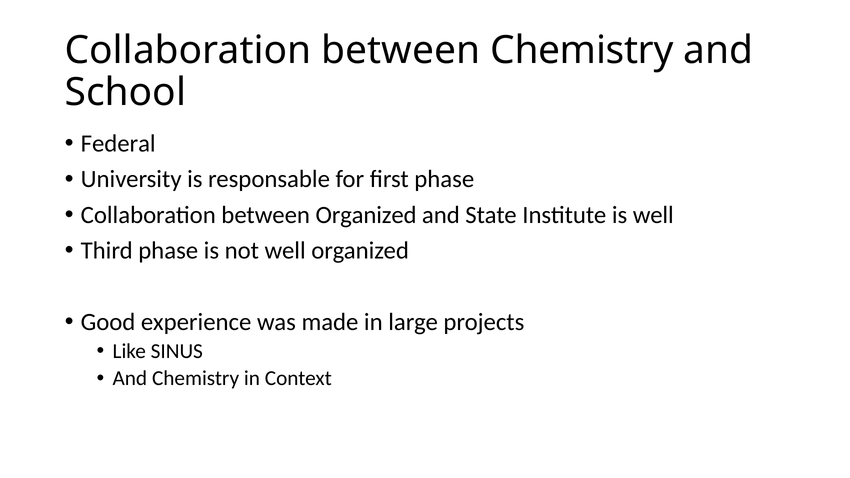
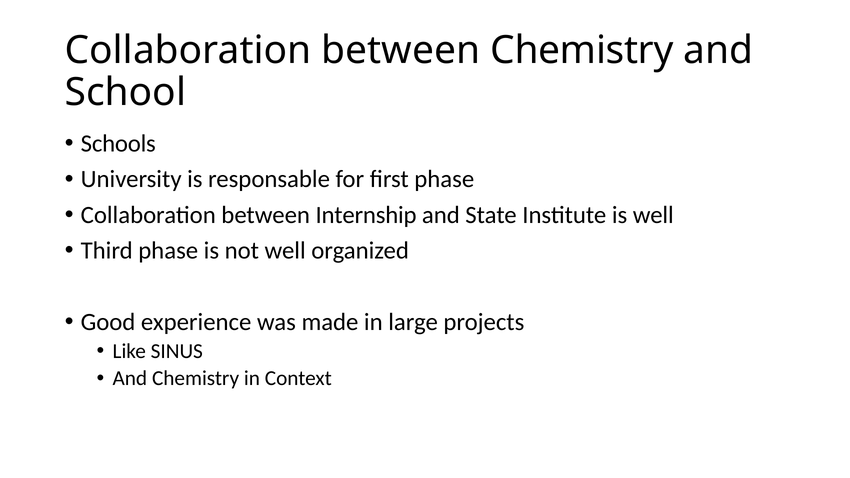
Federal: Federal -> Schools
between Organized: Organized -> Internship
